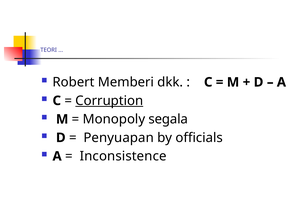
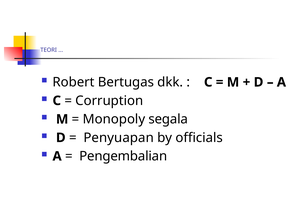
Memberi: Memberi -> Bertugas
Corruption underline: present -> none
Inconsistence: Inconsistence -> Pengembalian
